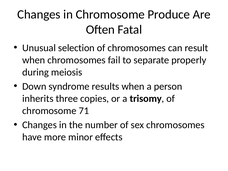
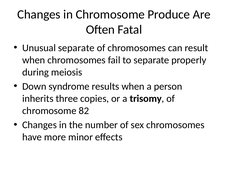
Unusual selection: selection -> separate
71: 71 -> 82
